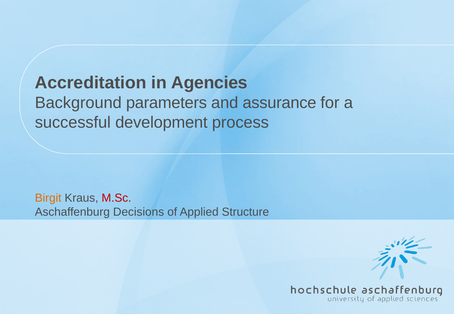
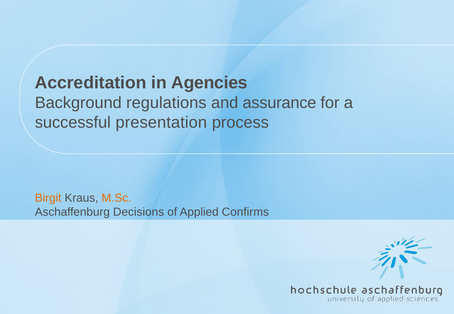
parameters: parameters -> regulations
development: development -> presentation
M.Sc colour: red -> orange
Structure: Structure -> Confirms
